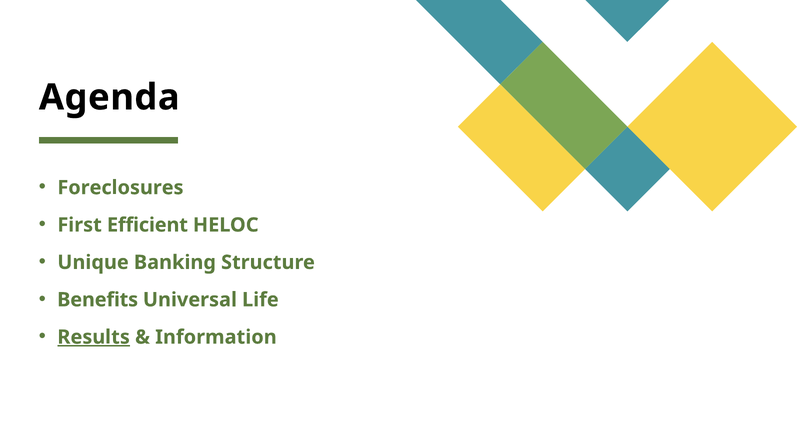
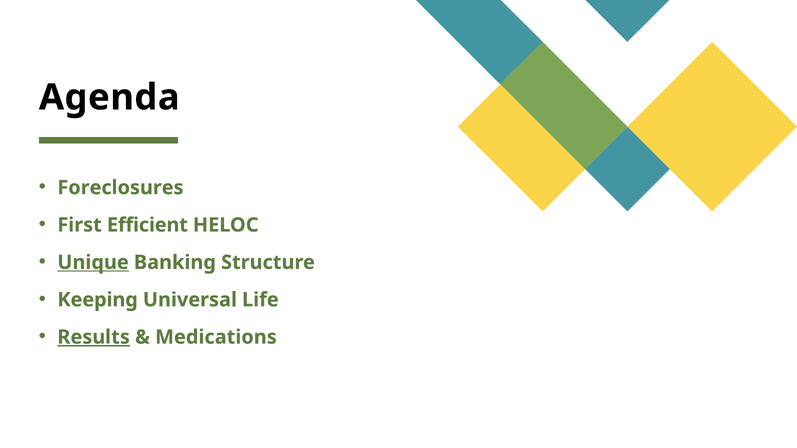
Unique underline: none -> present
Benefits: Benefits -> Keeping
Information: Information -> Medications
